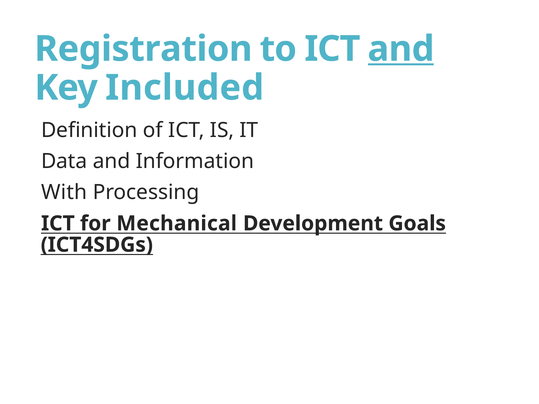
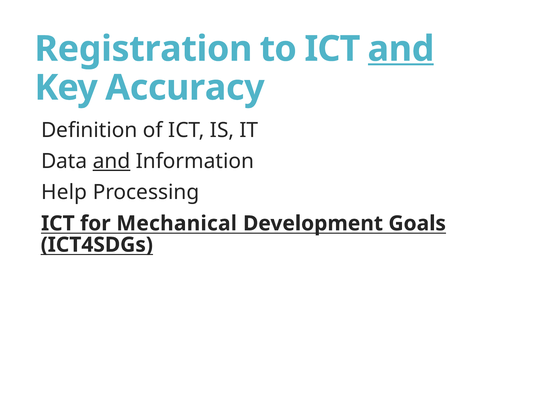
Included: Included -> Accuracy
and at (112, 161) underline: none -> present
With: With -> Help
